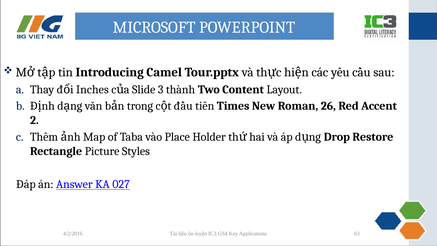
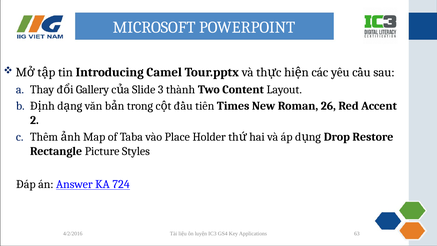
Inches: Inches -> Gallery
027: 027 -> 724
